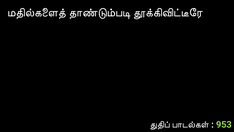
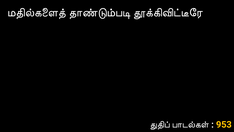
953 colour: light green -> yellow
